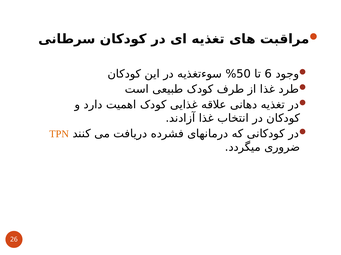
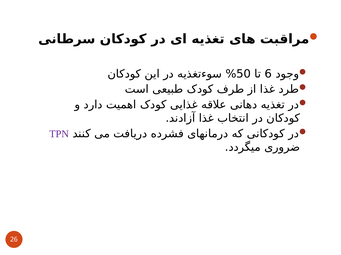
TPN colour: orange -> purple
